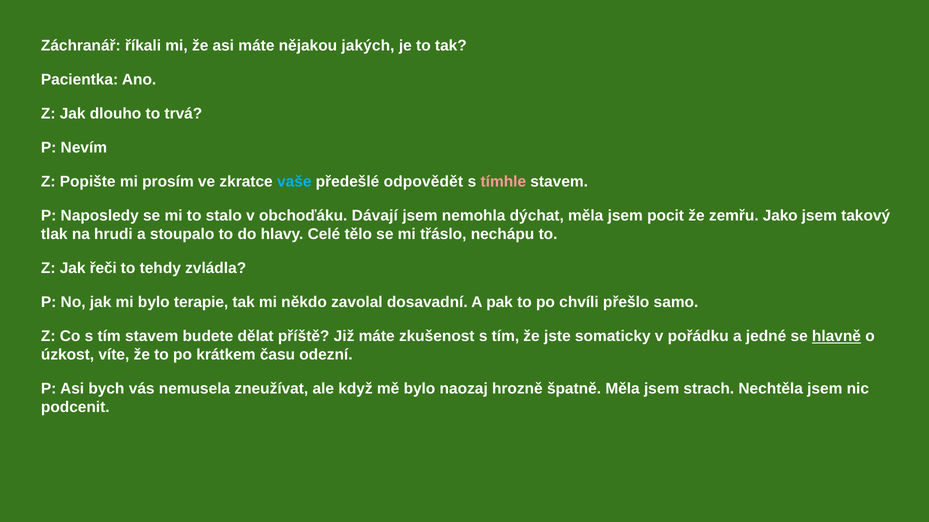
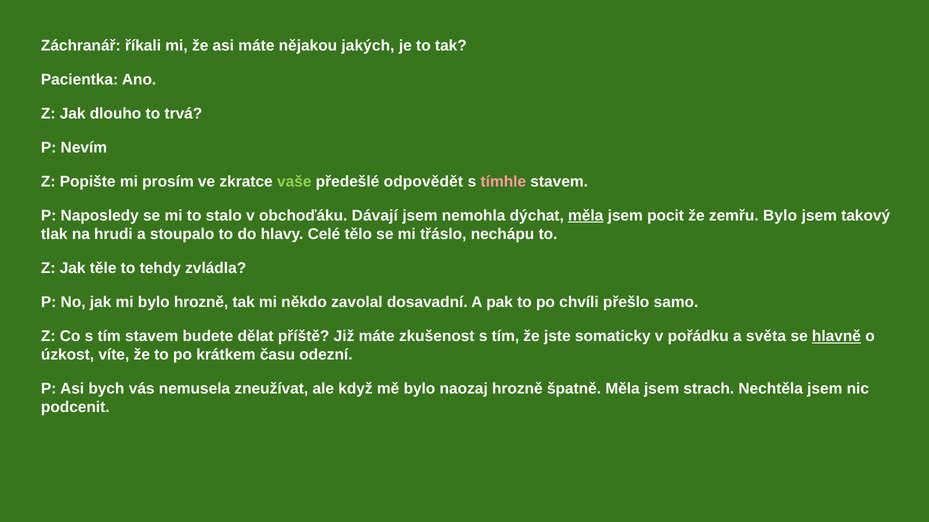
vaše colour: light blue -> light green
měla at (586, 216) underline: none -> present
zemřu Jako: Jako -> Bylo
řeči: řeči -> těle
bylo terapie: terapie -> hrozně
jedné: jedné -> světa
